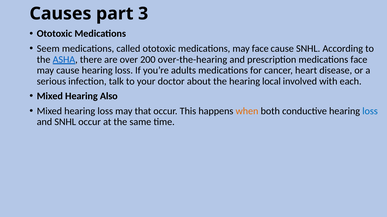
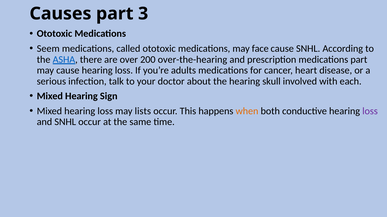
medications face: face -> part
local: local -> skull
Also: Also -> Sign
that: that -> lists
loss at (370, 111) colour: blue -> purple
